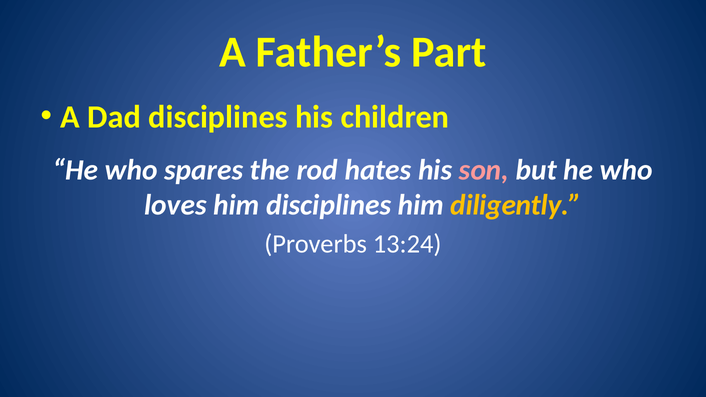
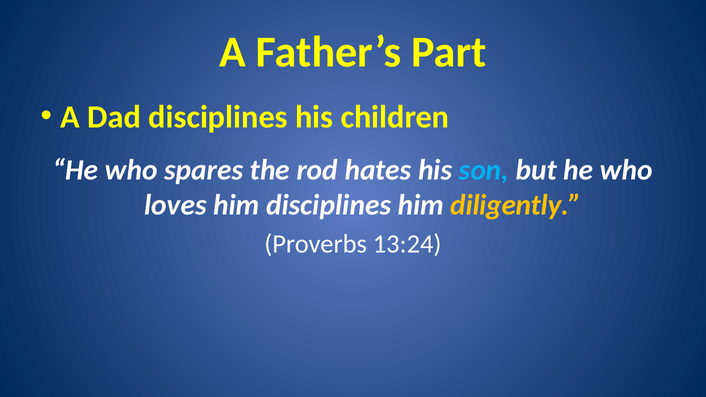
son colour: pink -> light blue
